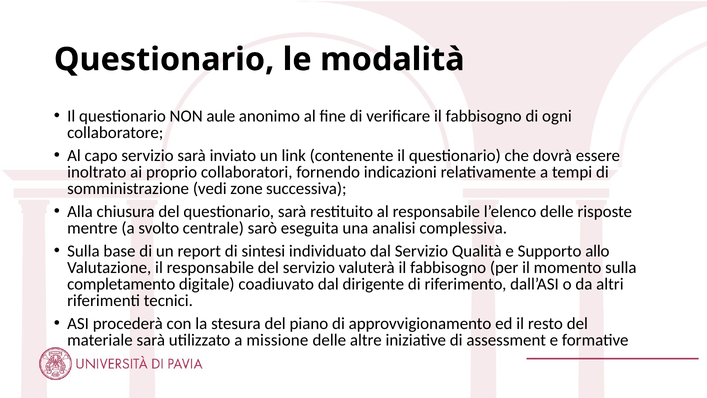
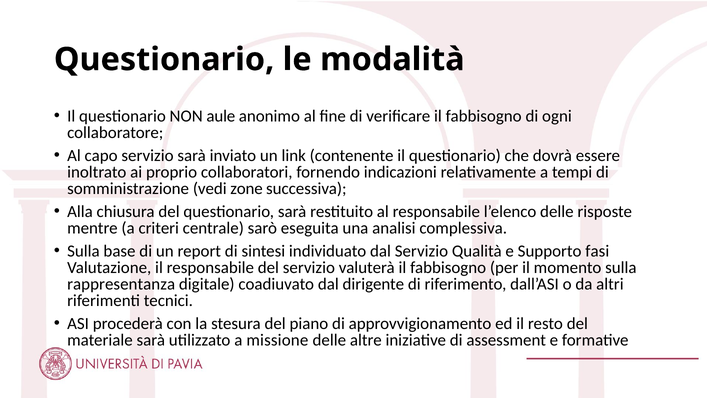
svolto: svolto -> criteri
allo: allo -> fasi
completamento: completamento -> rappresentanza
